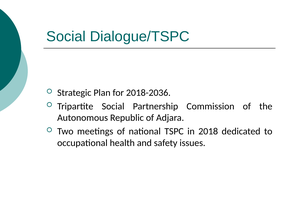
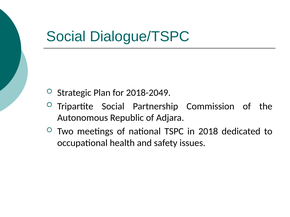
2018-2036: 2018-2036 -> 2018-2049
